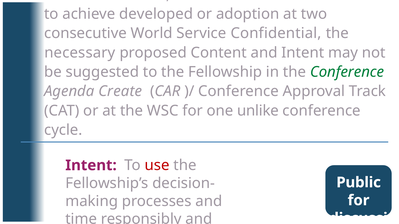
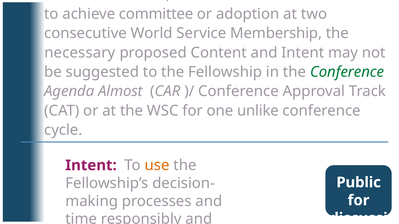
developed: developed -> committee
Confidential: Confidential -> Membership
Create: Create -> Almost
use colour: red -> orange
